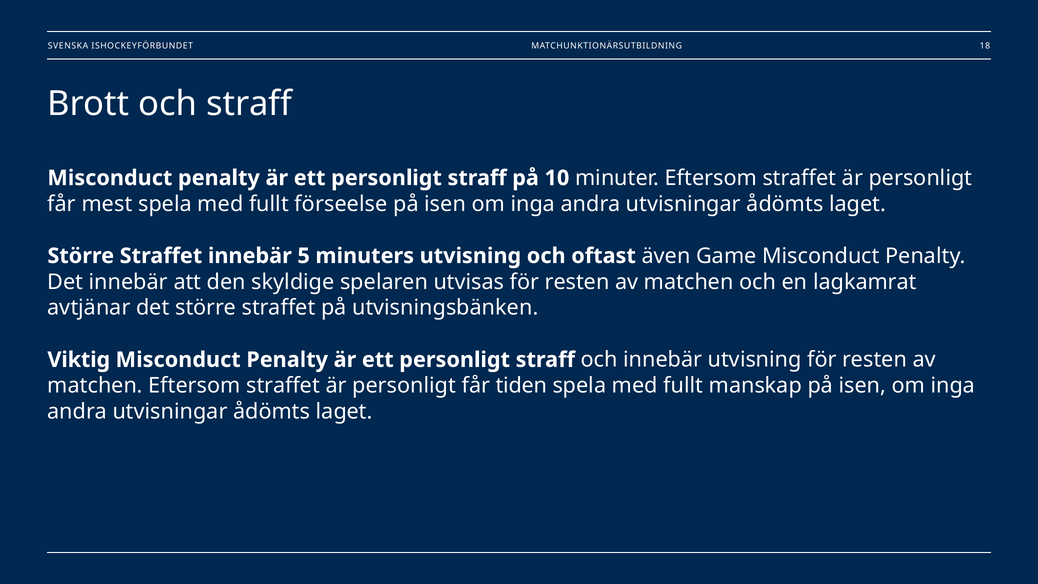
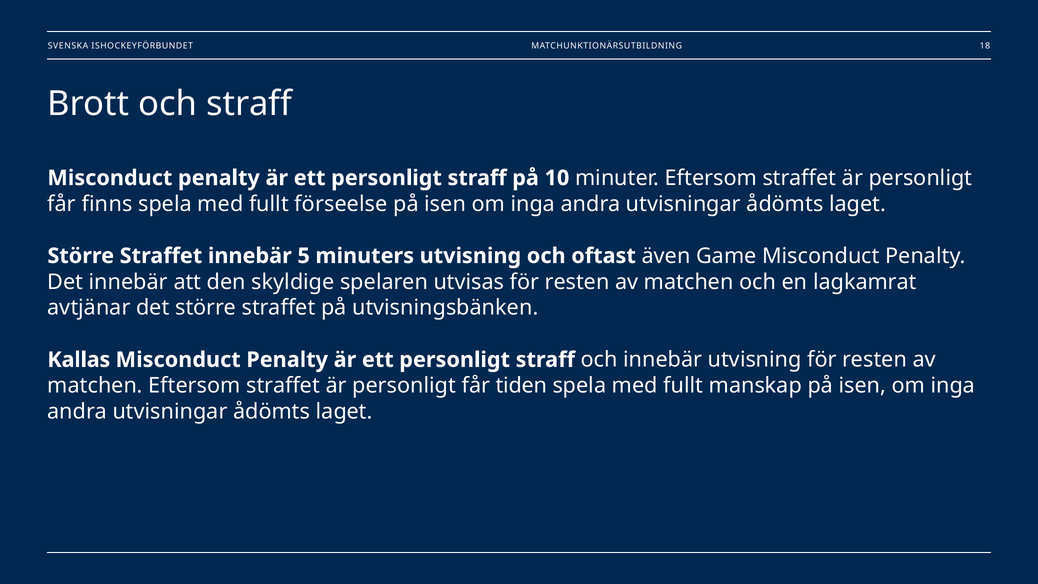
mest: mest -> finns
Viktig: Viktig -> Kallas
